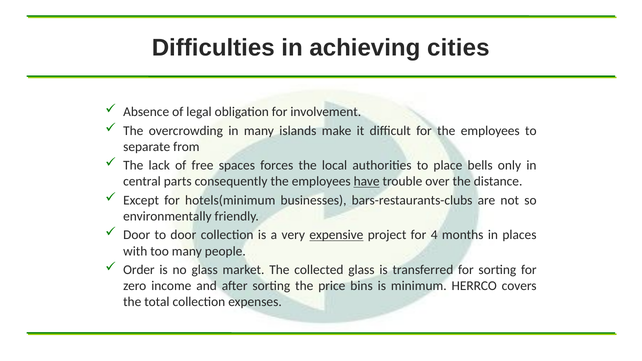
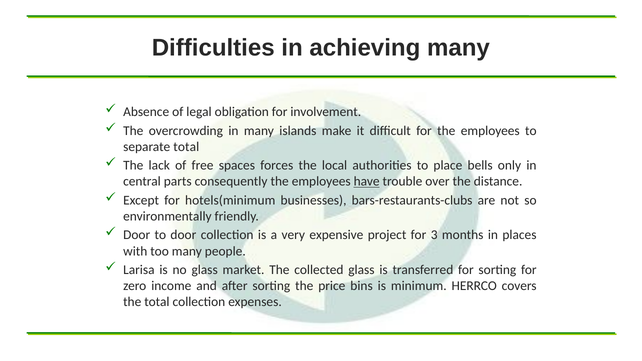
achieving cities: cities -> many
separate from: from -> total
expensive underline: present -> none
4: 4 -> 3
Order: Order -> Larisa
